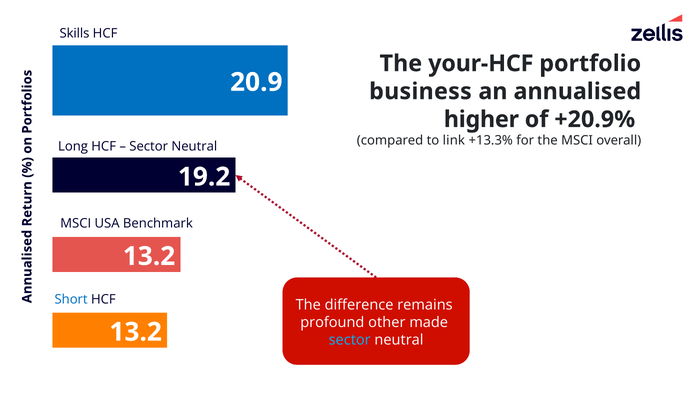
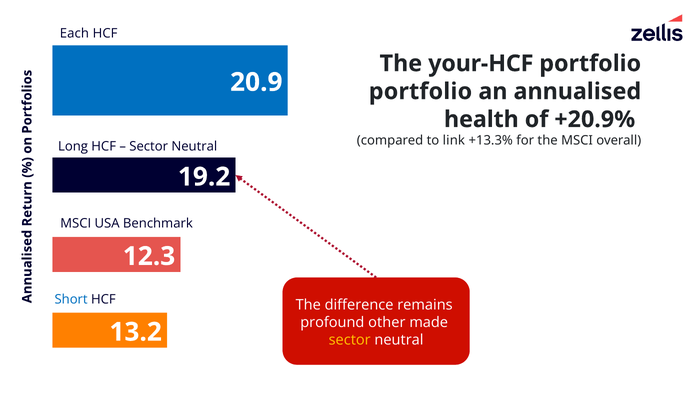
Skills: Skills -> Each
business at (420, 92): business -> portfolio
higher: higher -> health
13.2 at (149, 256): 13.2 -> 12.3
sector at (350, 340) colour: light blue -> yellow
